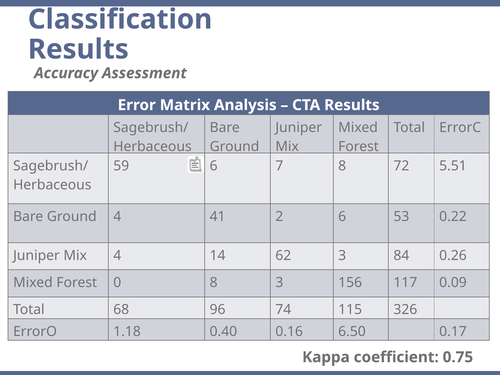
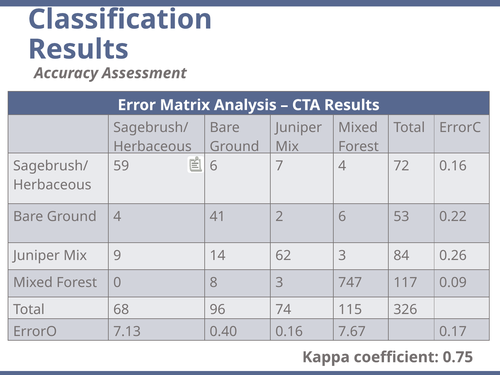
7 8: 8 -> 4
72 5.51: 5.51 -> 0.16
Mix 4: 4 -> 9
156: 156 -> 747
1.18: 1.18 -> 7.13
6.50: 6.50 -> 7.67
